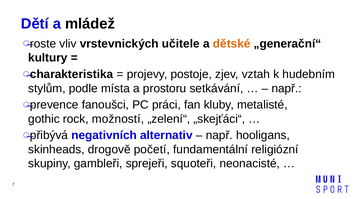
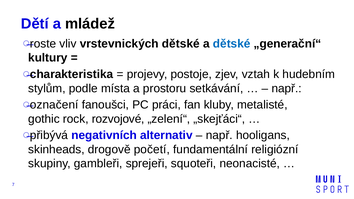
vrstevnických učitele: učitele -> dětské
dětské at (232, 44) colour: orange -> blue
prevence: prevence -> označení
možností: možností -> rozvojové
